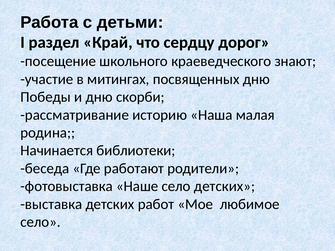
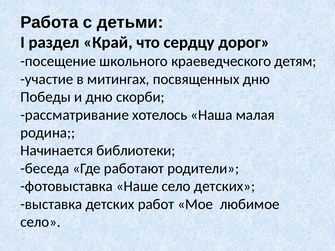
знают: знают -> детям
историю: историю -> хотелось
